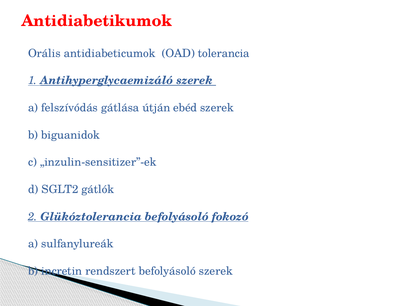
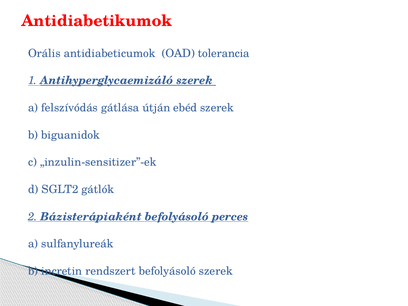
Glükóztolerancia: Glükóztolerancia -> Bázisterápiaként
fokozó: fokozó -> perces
